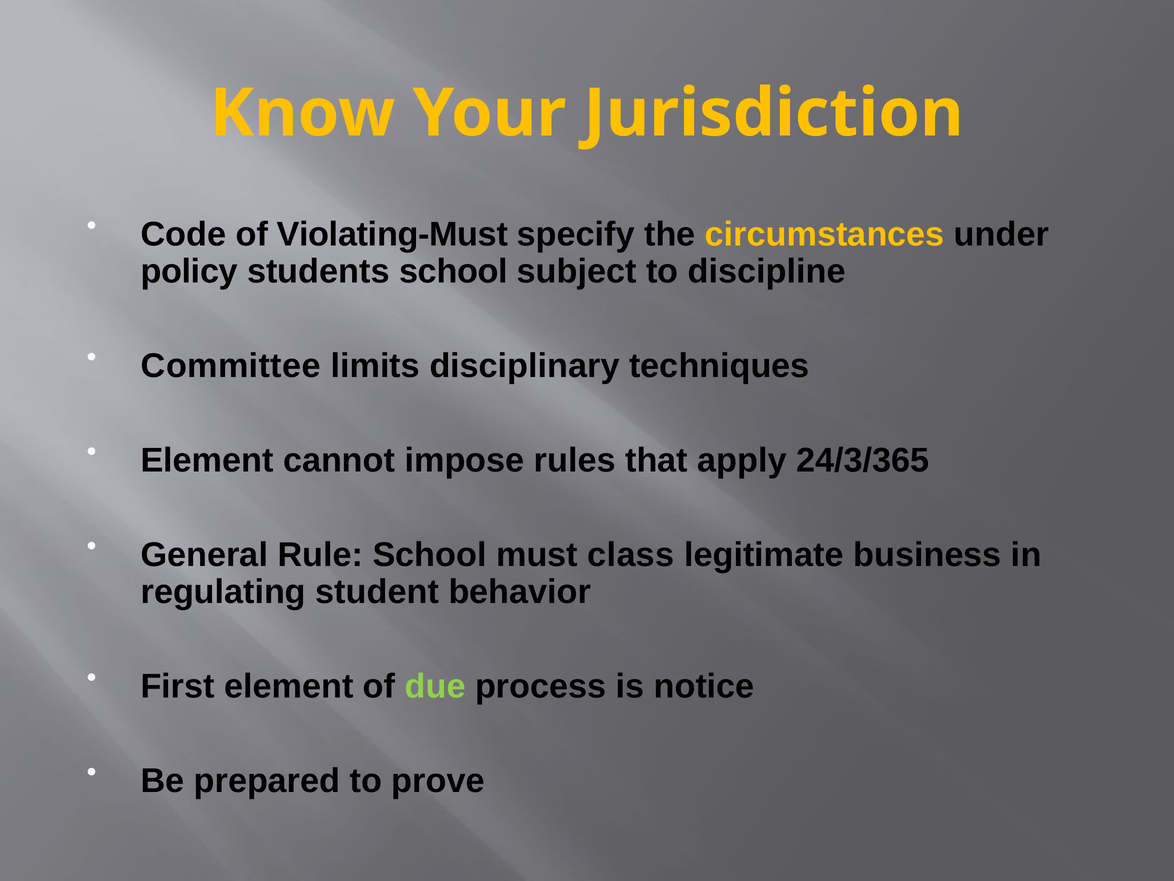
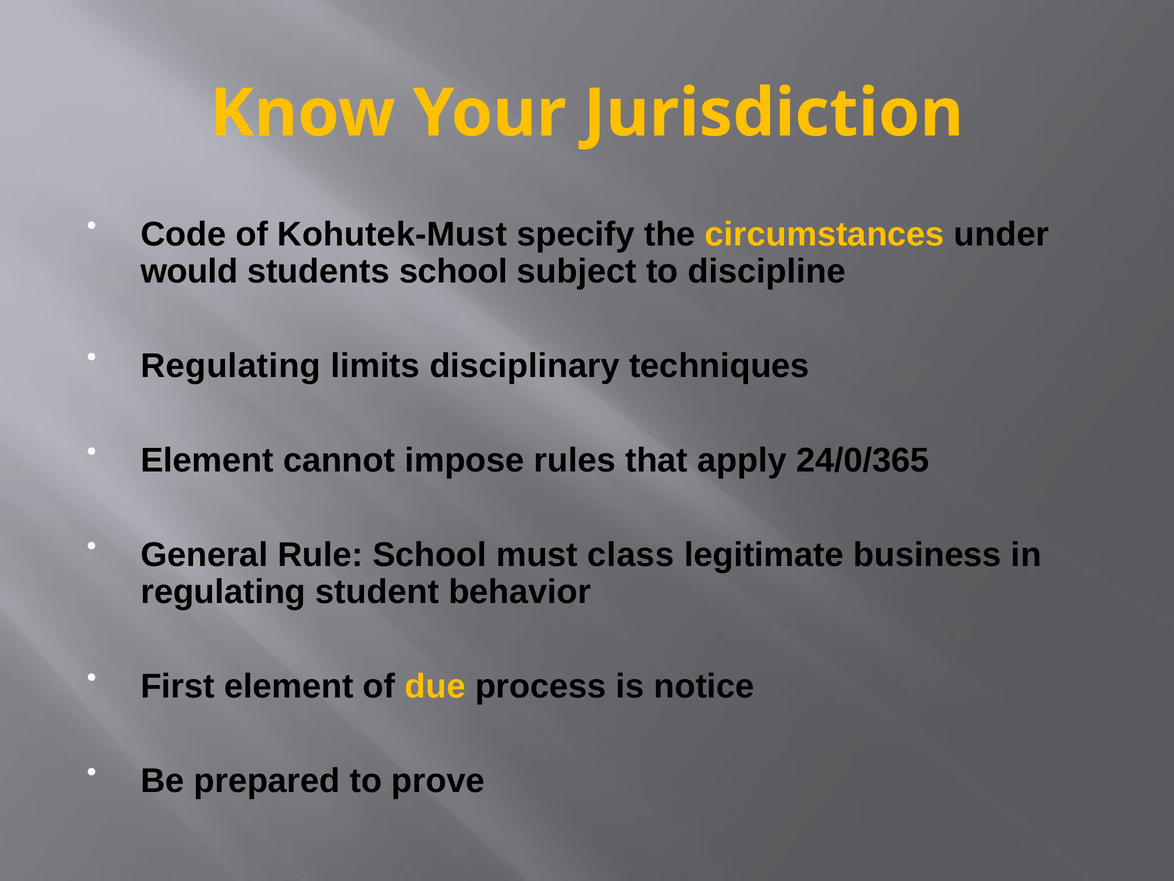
Violating-Must: Violating-Must -> Kohutek-Must
policy: policy -> would
Committee at (231, 366): Committee -> Regulating
24/3/365: 24/3/365 -> 24/0/365
due colour: light green -> yellow
